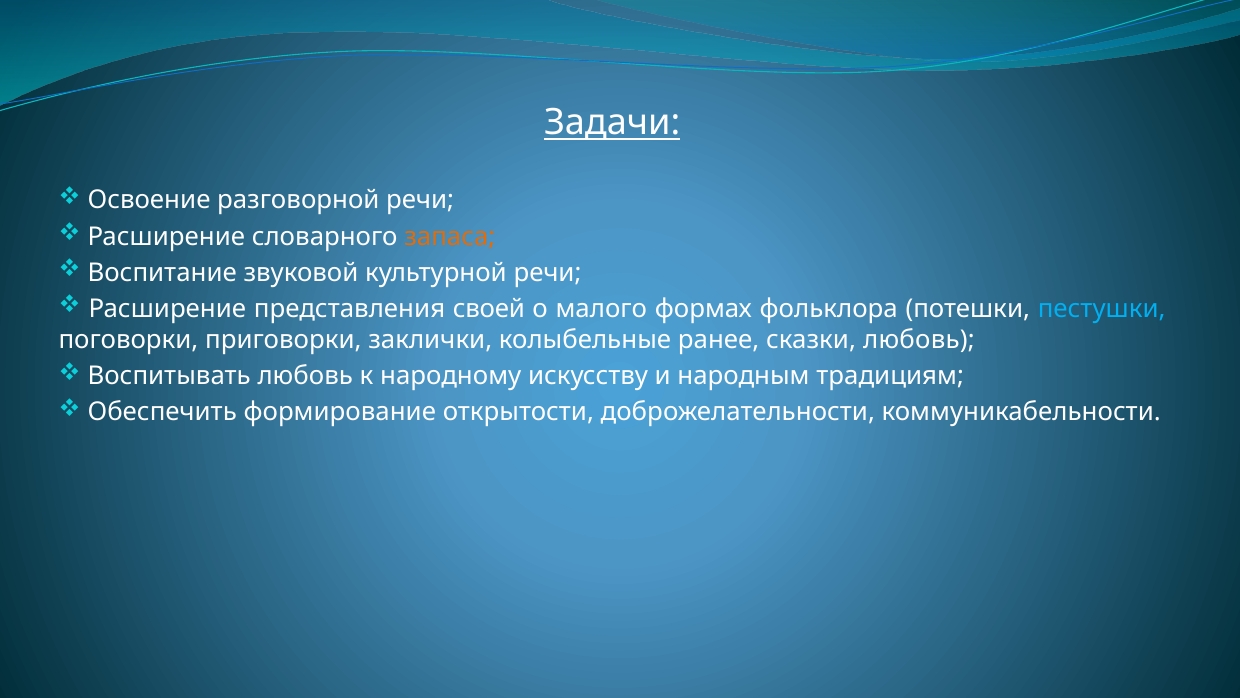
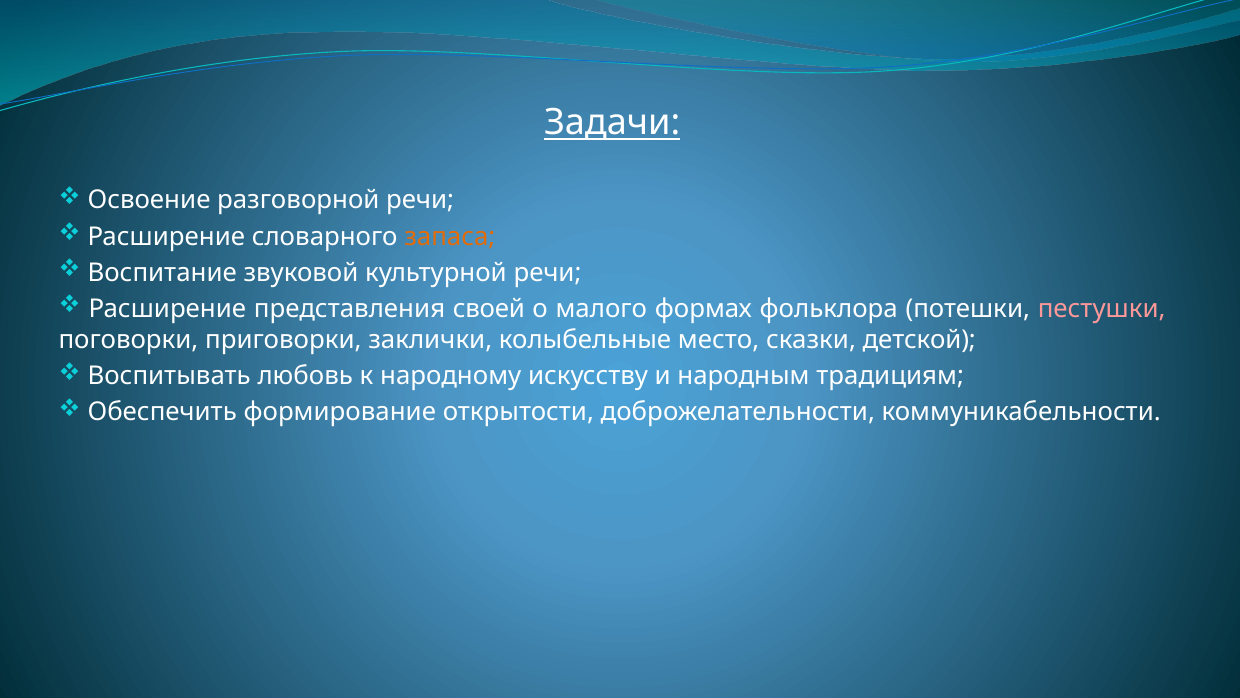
пестушки colour: light blue -> pink
ранее: ранее -> место
сказки любовь: любовь -> детской
